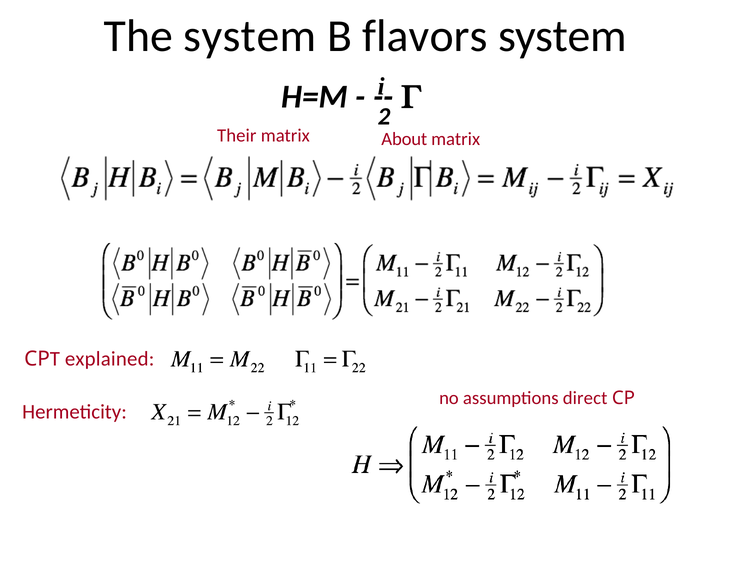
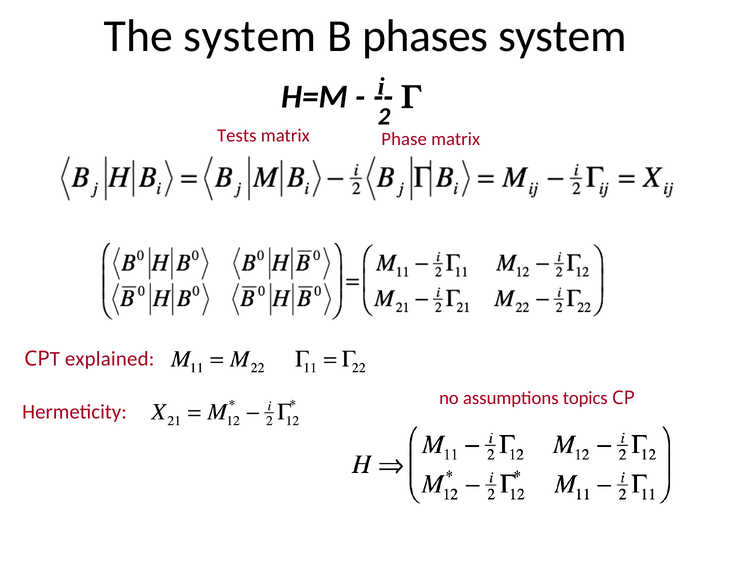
flavors: flavors -> phases
Their: Their -> Tests
About: About -> Phase
direct: direct -> topics
